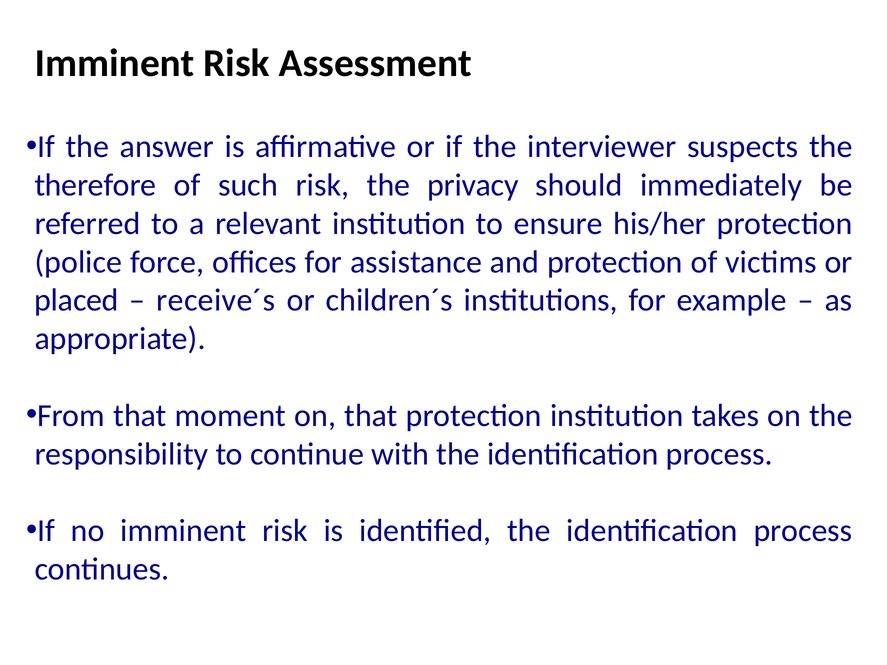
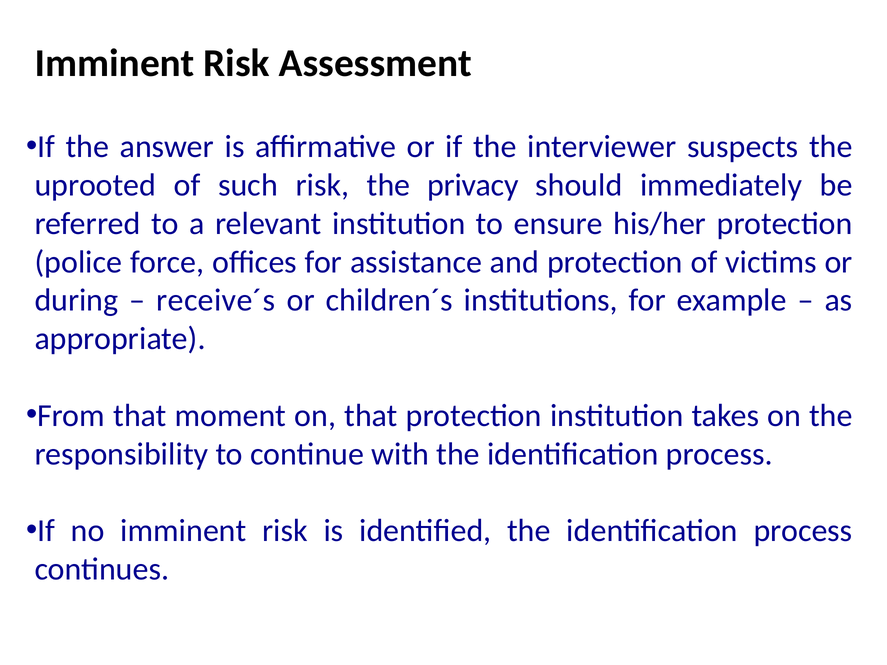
therefore: therefore -> uprooted
placed: placed -> during
